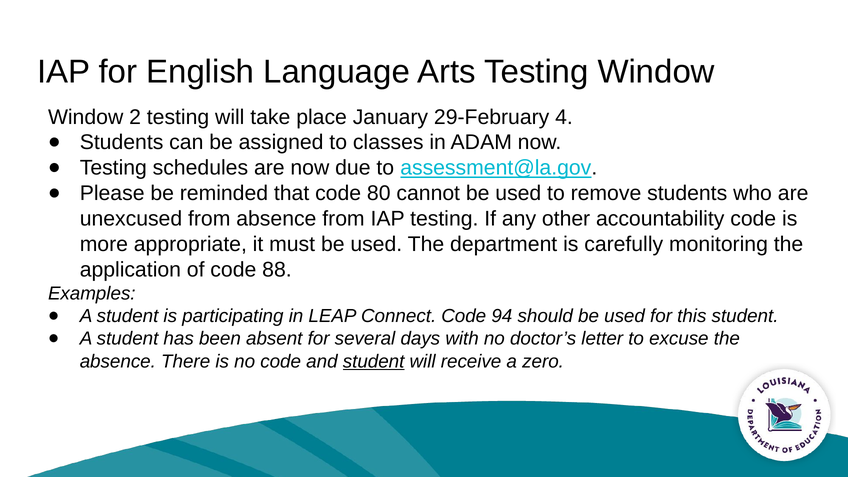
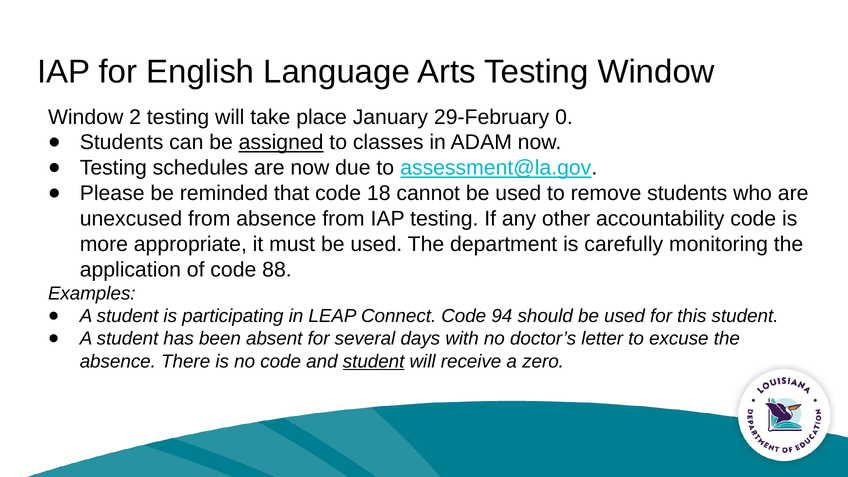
4: 4 -> 0
assigned underline: none -> present
80: 80 -> 18
